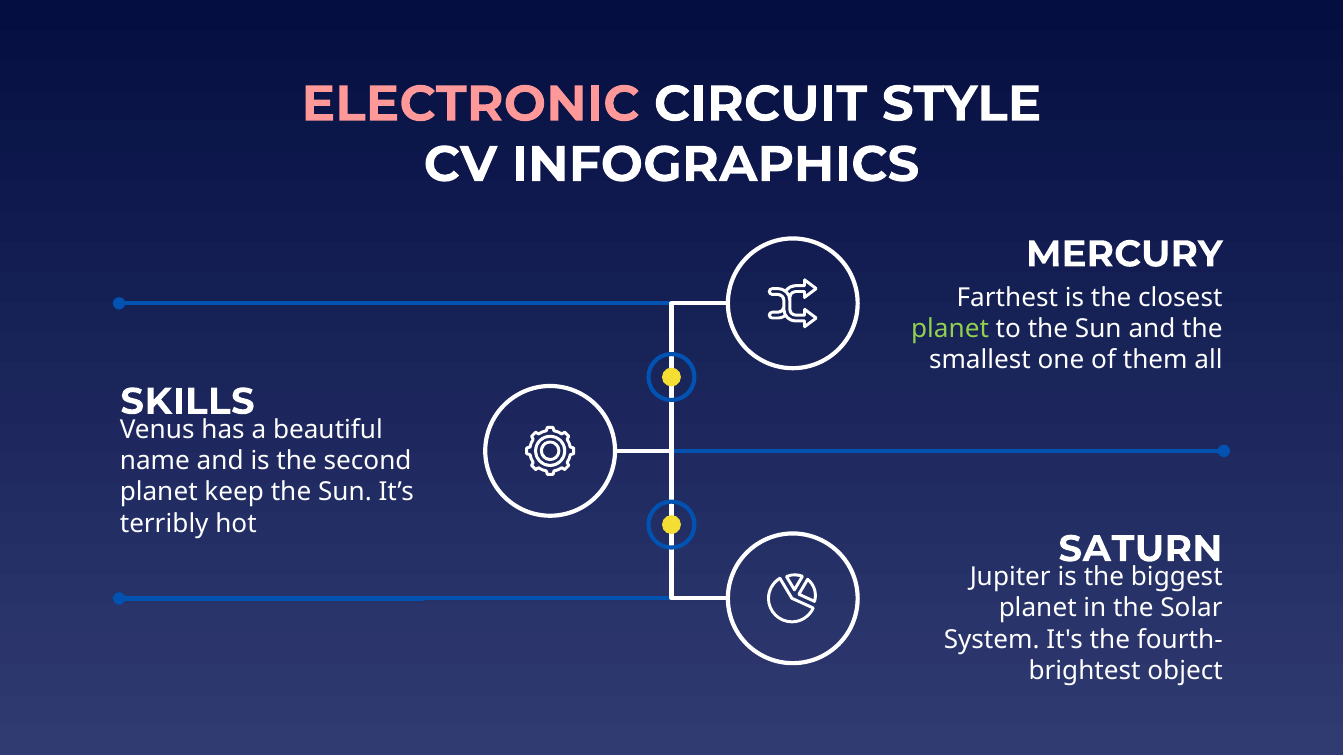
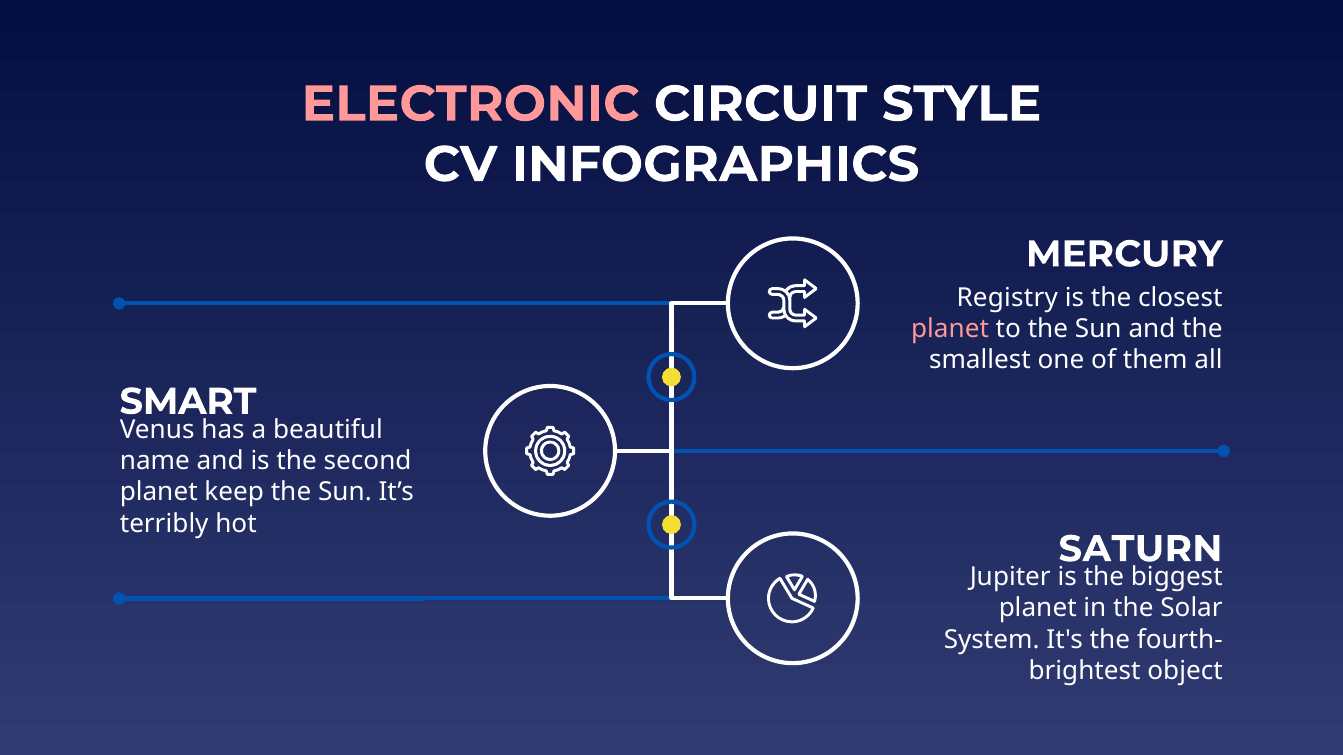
Farthest: Farthest -> Registry
planet at (950, 329) colour: light green -> pink
SKILLS: SKILLS -> SMART
